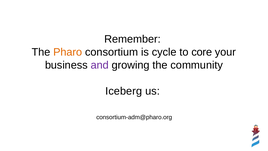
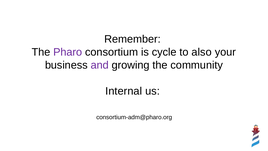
Pharo colour: orange -> purple
core: core -> also
Iceberg: Iceberg -> Internal
